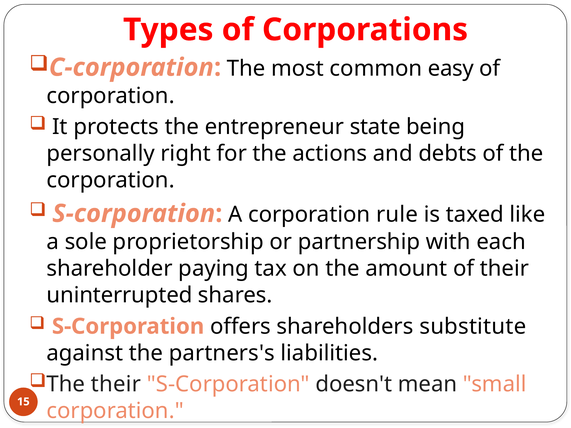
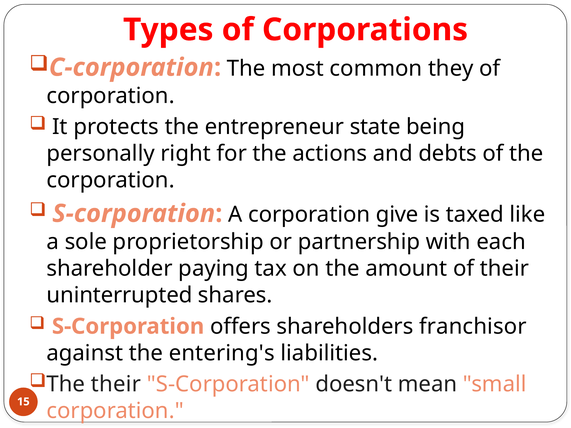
easy: easy -> they
rule: rule -> give
substitute: substitute -> franchisor
partners's: partners's -> entering's
